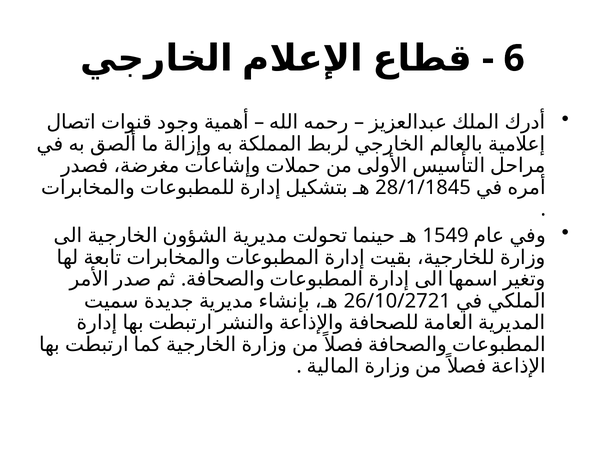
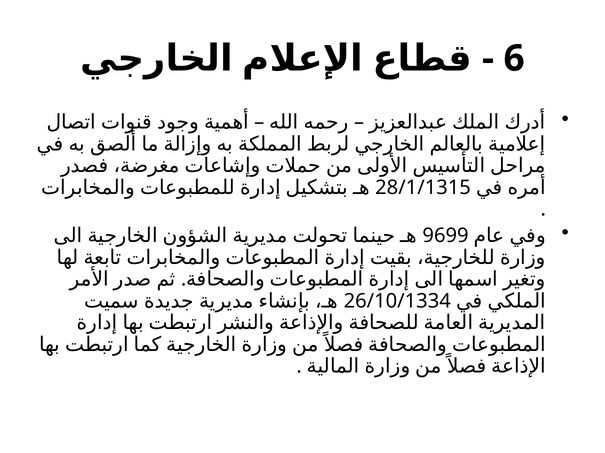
28/1/1845: 28/1/1845 -> 28/1/1315
1549: 1549 -> 9699
26/10/2721: 26/10/2721 -> 26/10/1334
